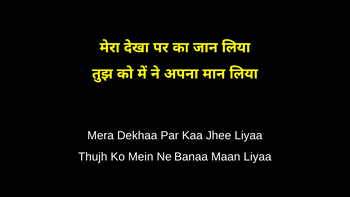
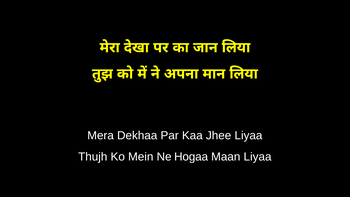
Banaa: Banaa -> Hogaa
